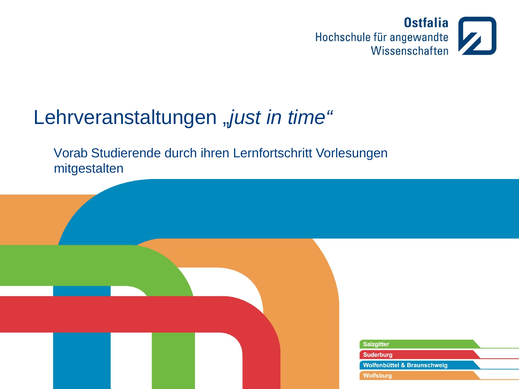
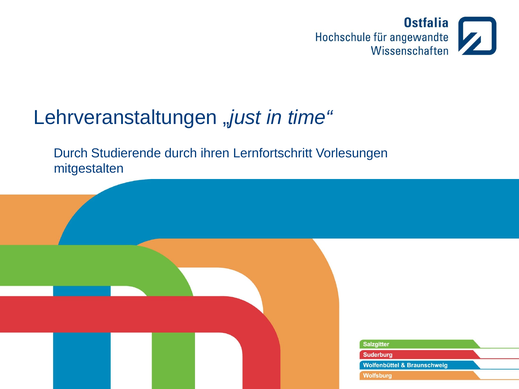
Vorab at (71, 153): Vorab -> Durch
